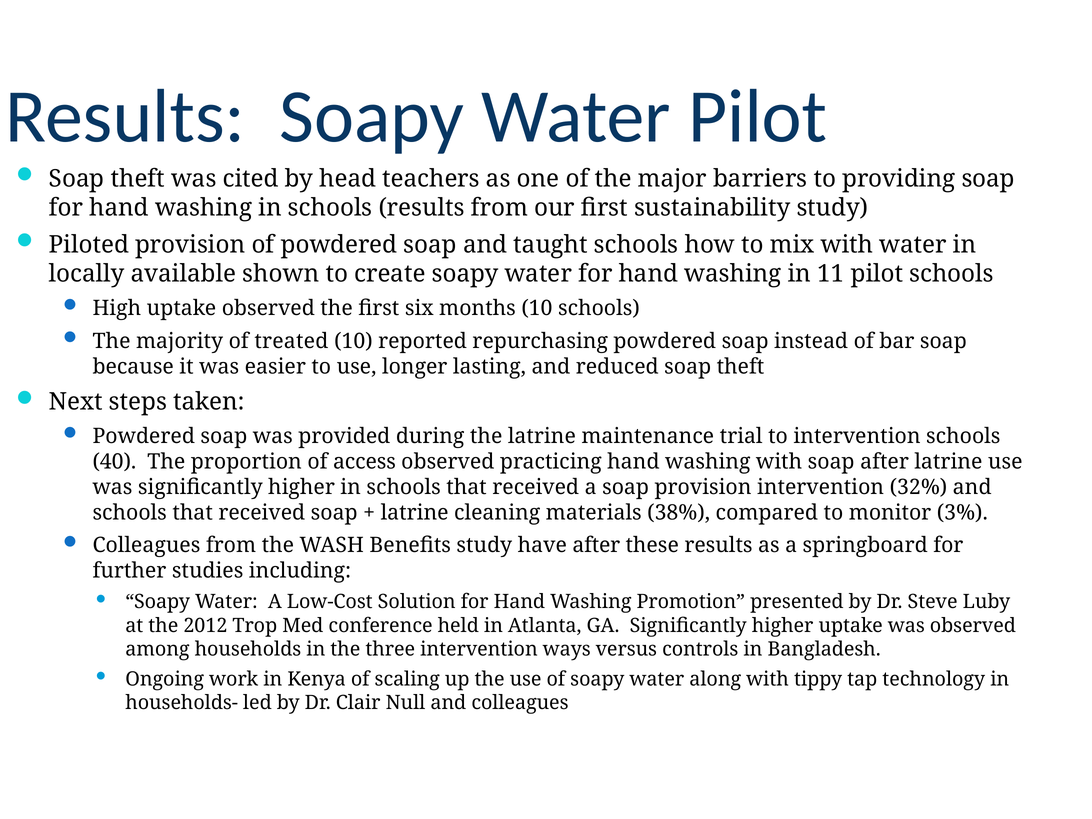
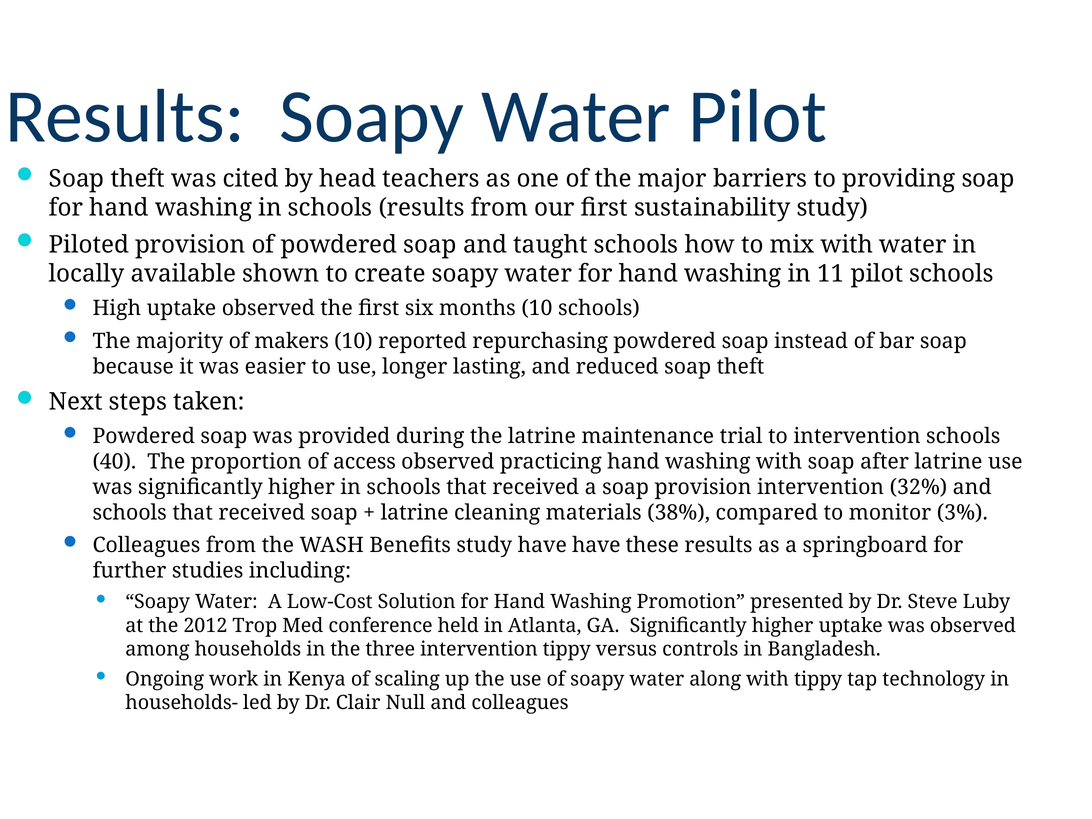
treated: treated -> makers
have after: after -> have
intervention ways: ways -> tippy
